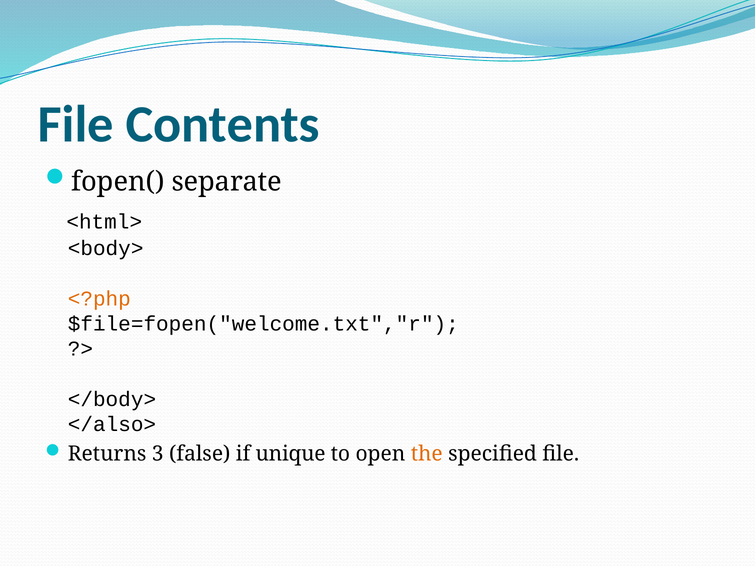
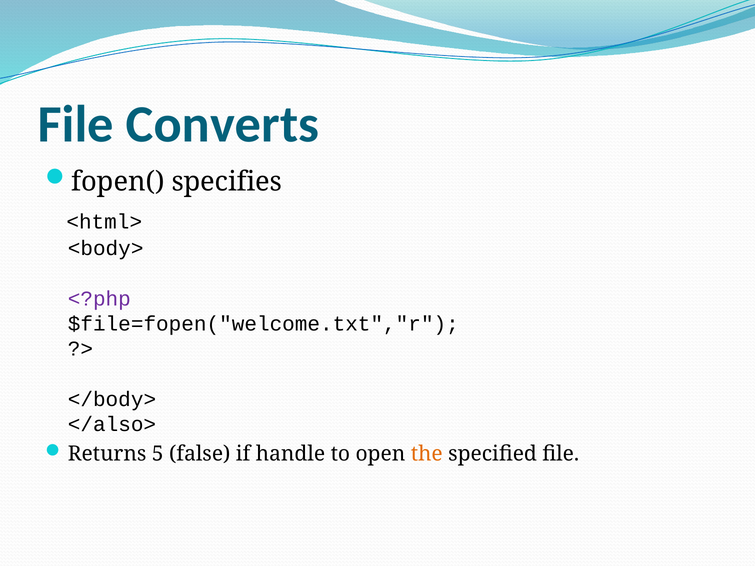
Contents: Contents -> Converts
separate: separate -> specifies
<?php colour: orange -> purple
3: 3 -> 5
unique: unique -> handle
